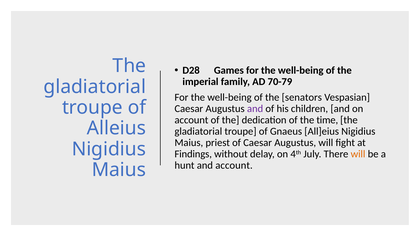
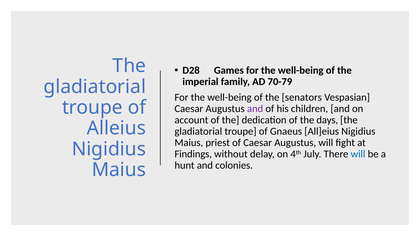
time: time -> days
will at (358, 154) colour: orange -> blue
and account: account -> colonies
